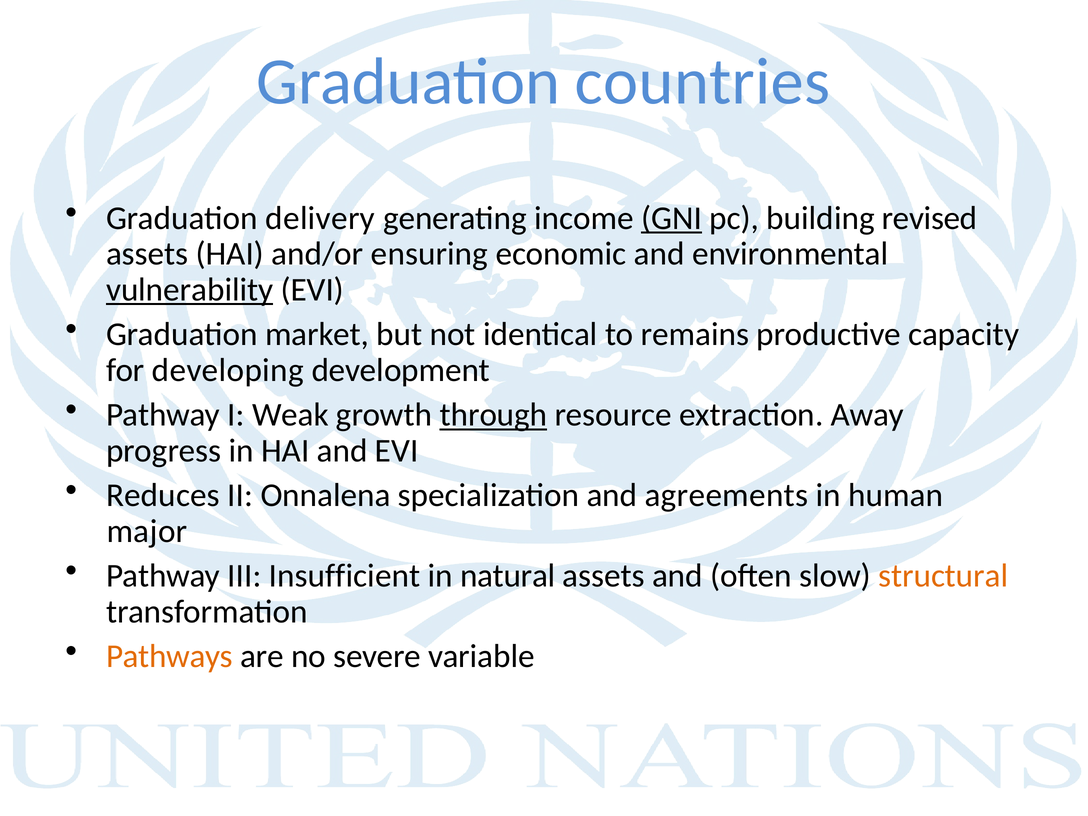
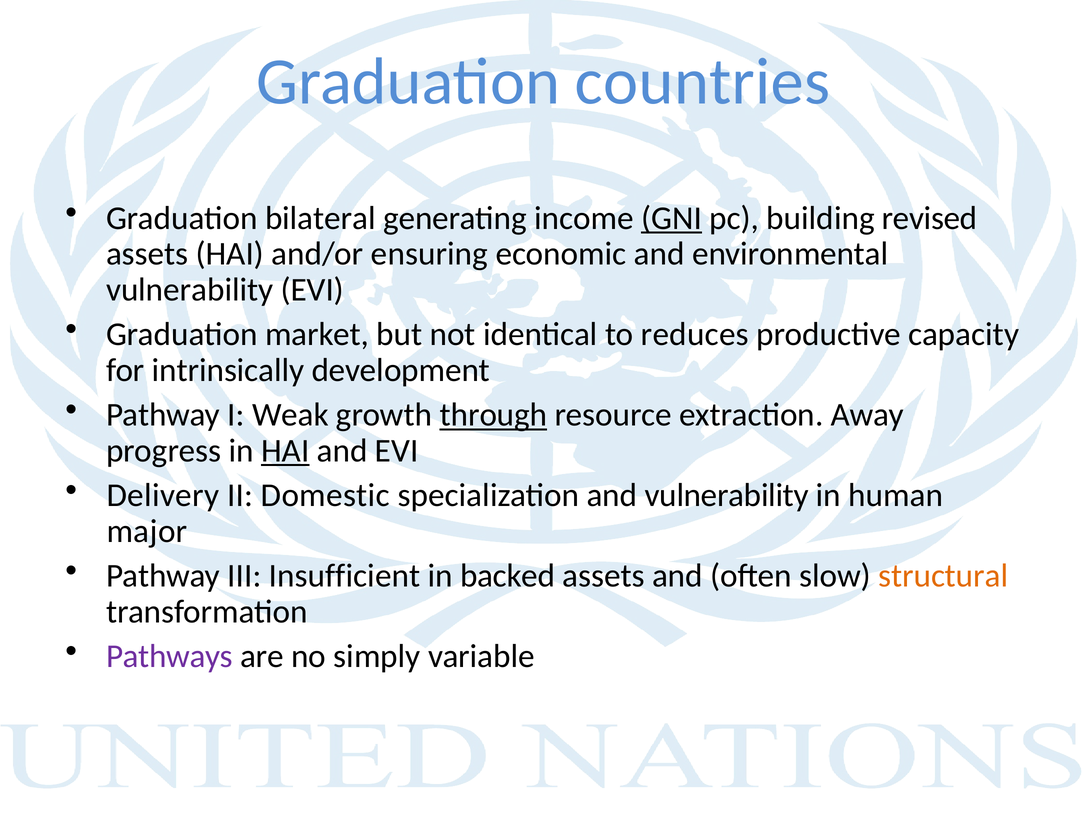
delivery: delivery -> bilateral
vulnerability at (190, 290) underline: present -> none
remains: remains -> reduces
developing: developing -> intrinsically
HAI at (285, 451) underline: none -> present
Reduces: Reduces -> Delivery
Onnalena: Onnalena -> Domestic
and agreements: agreements -> vulnerability
natural: natural -> backed
Pathways colour: orange -> purple
severe: severe -> simply
